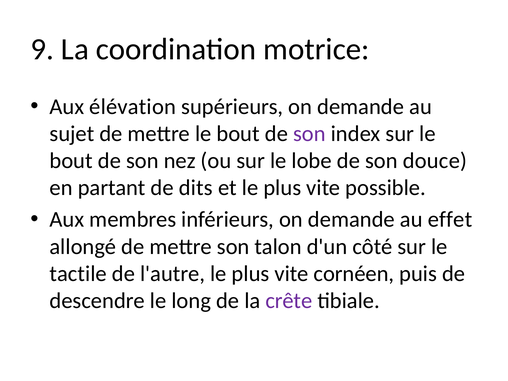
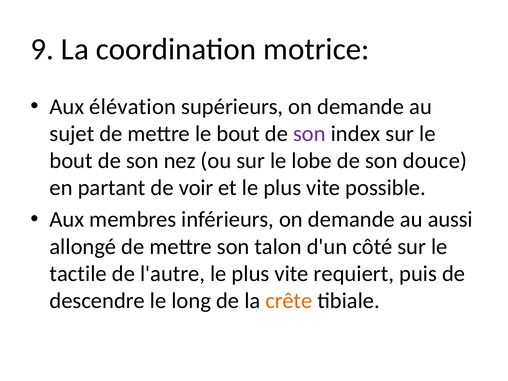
dits: dits -> voir
effet: effet -> aussi
cornéen: cornéen -> requiert
crête colour: purple -> orange
